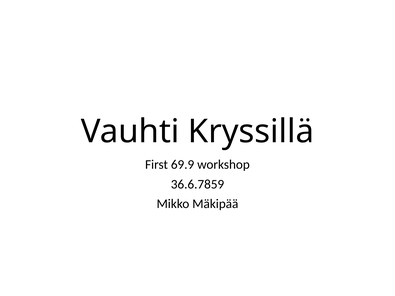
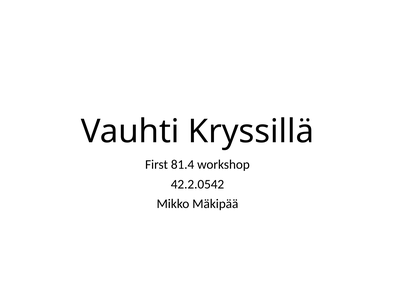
69.9: 69.9 -> 81.4
36.6.7859: 36.6.7859 -> 42.2.0542
